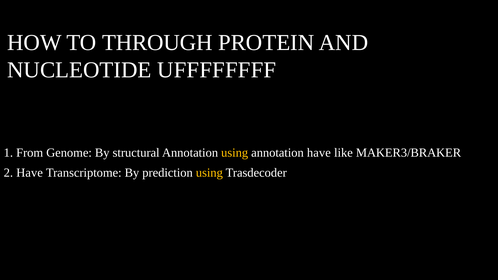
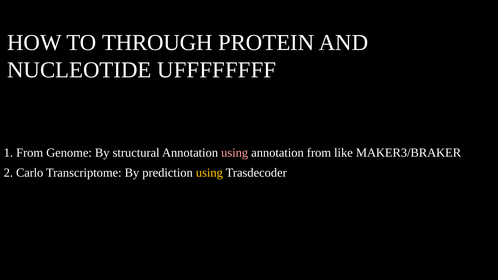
using at (235, 153) colour: yellow -> pink
annotation have: have -> from
2 Have: Have -> Carlo
